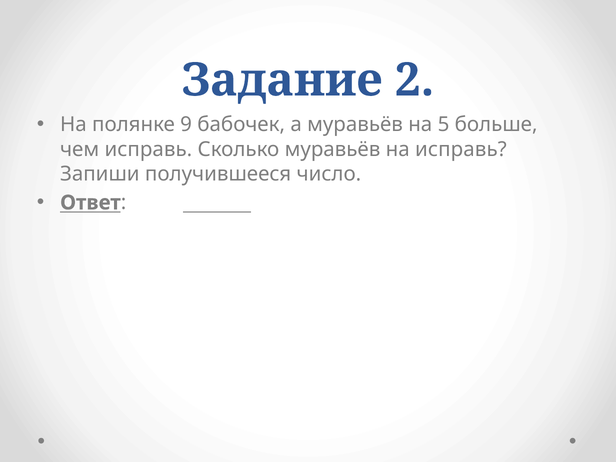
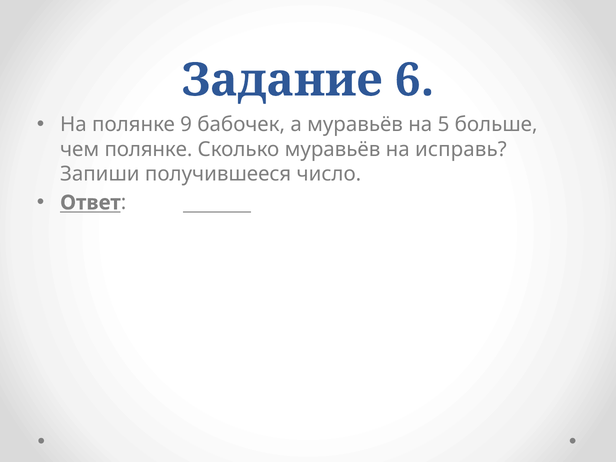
2: 2 -> 6
чем исправь: исправь -> полянке
